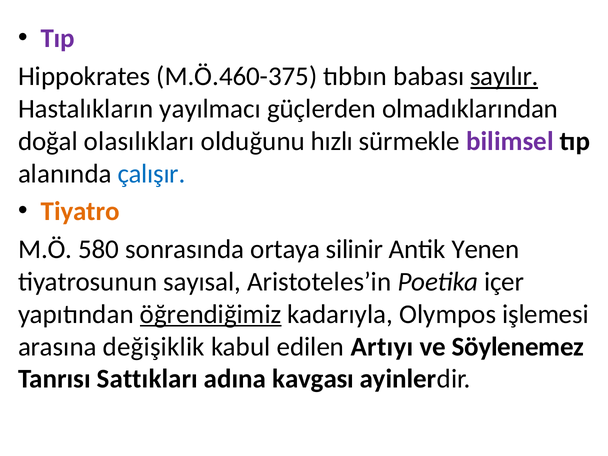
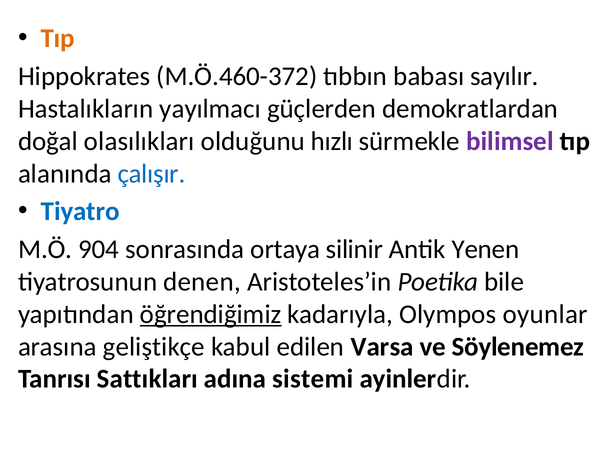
Tıp at (58, 38) colour: purple -> orange
M.Ö.460-375: M.Ö.460-375 -> M.Ö.460-372
sayılır underline: present -> none
olmadıklarından: olmadıklarından -> demokratlardan
Tiyatro colour: orange -> blue
580: 580 -> 904
sayısal: sayısal -> denen
içer: içer -> bile
işlemesi: işlemesi -> oyunlar
değişiklik: değişiklik -> geliştikçe
Artıyı: Artıyı -> Varsa
kavgası: kavgası -> sistemi
